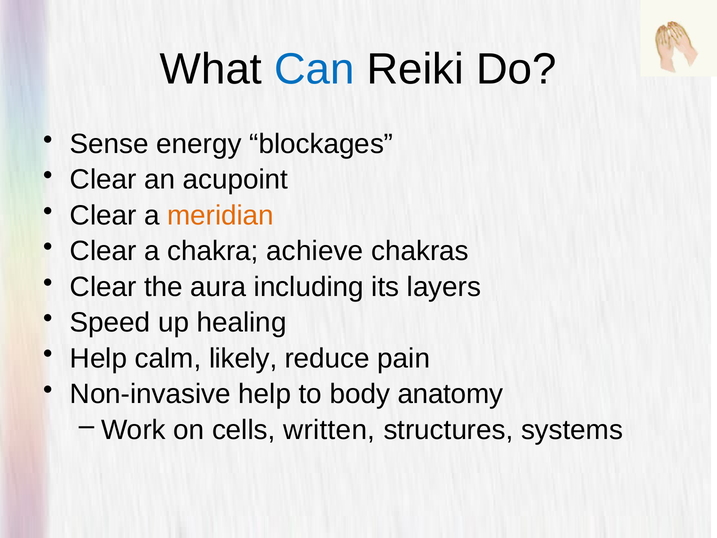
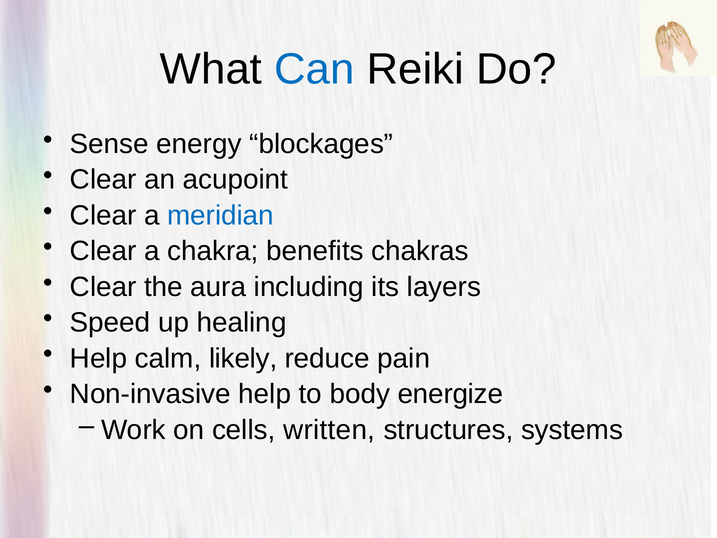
meridian colour: orange -> blue
achieve: achieve -> benefits
anatomy: anatomy -> energize
